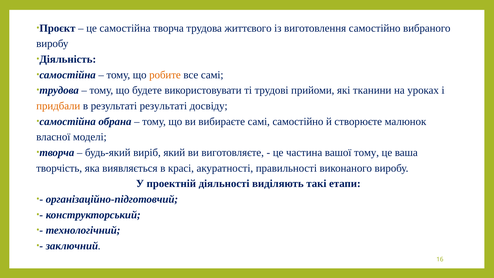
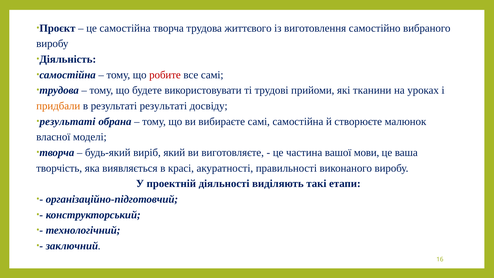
робите colour: orange -> red
самостійна at (68, 121): самостійна -> результаті
самі самостійно: самостійно -> самостійна
вашої тому: тому -> мови
